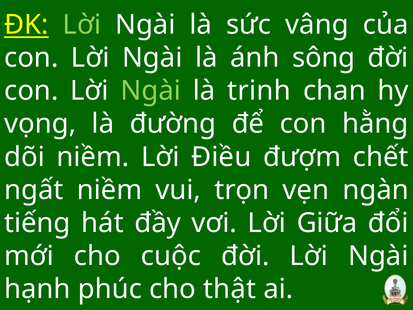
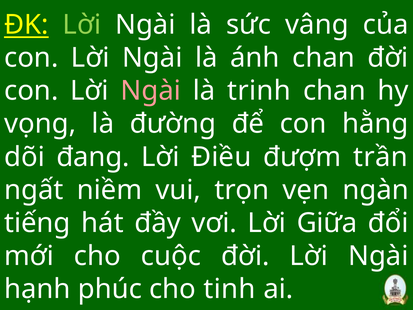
ánh sông: sông -> chan
Ngài at (151, 91) colour: light green -> pink
dõi niềm: niềm -> đang
chết: chết -> trần
thật: thật -> tinh
